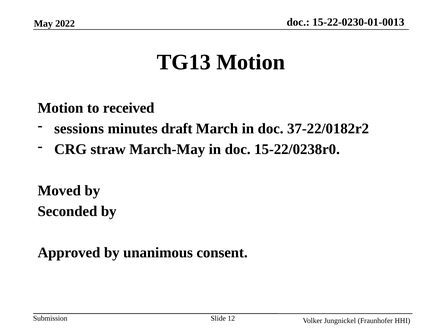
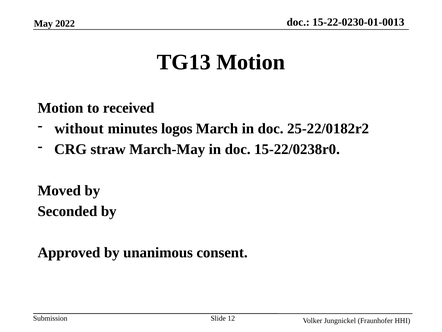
sessions: sessions -> without
draft: draft -> logos
37-22/0182r2: 37-22/0182r2 -> 25-22/0182r2
